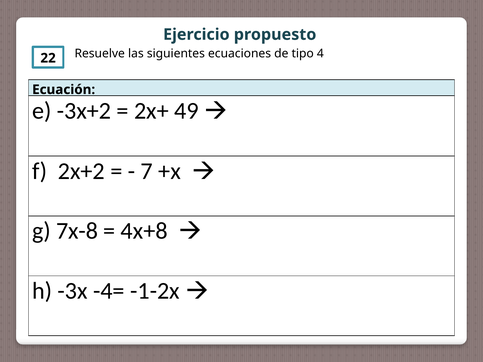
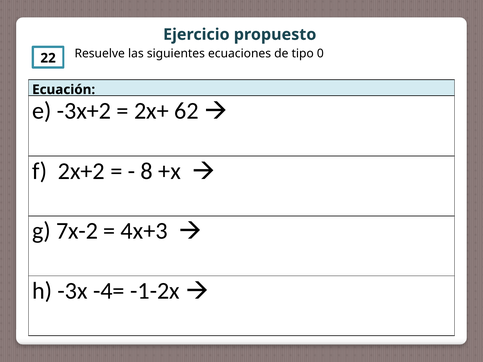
4: 4 -> 0
49: 49 -> 62
7: 7 -> 8
7x-8: 7x-8 -> 7x-2
4x+8: 4x+8 -> 4x+3
